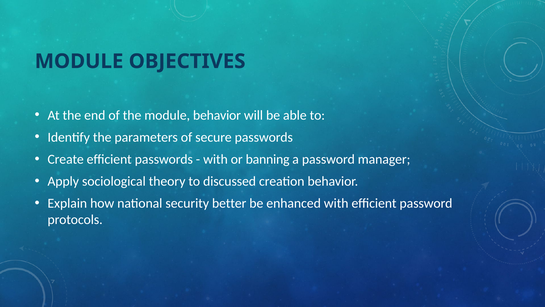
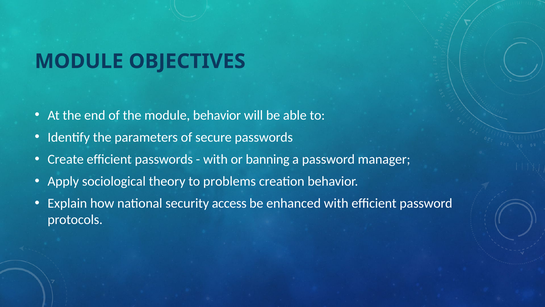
discussed: discussed -> problems
better: better -> access
